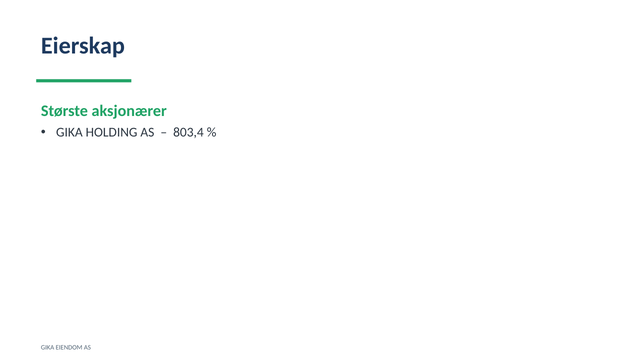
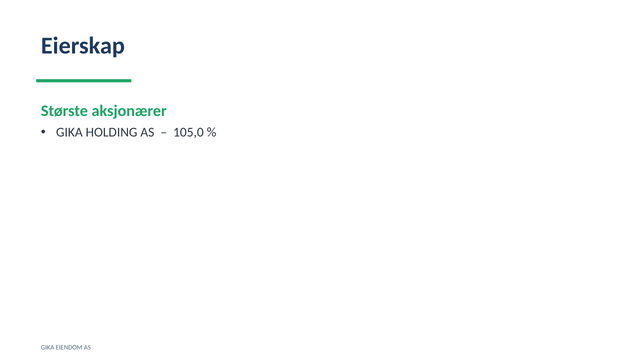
803,4: 803,4 -> 105,0
